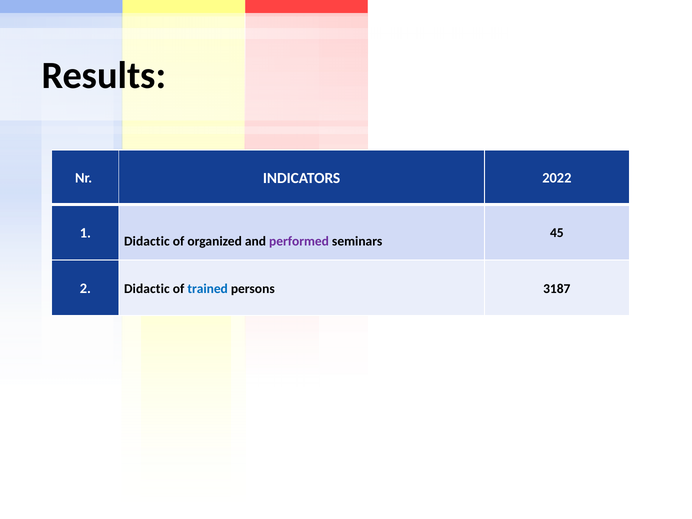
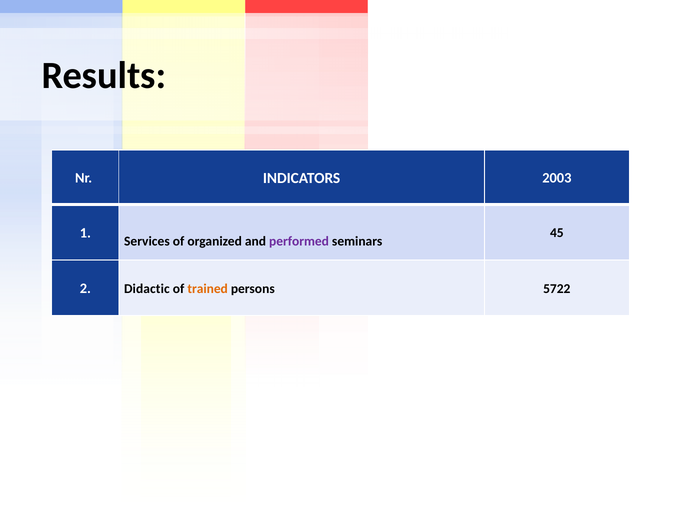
2022: 2022 -> 2003
Didactic at (147, 241): Didactic -> Services
trained colour: blue -> orange
3187: 3187 -> 5722
